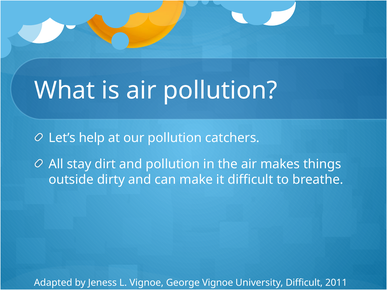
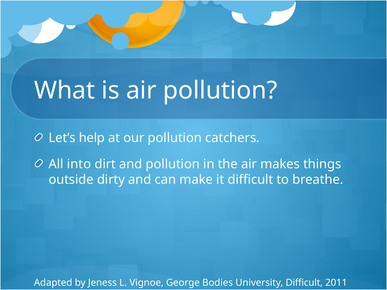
stay: stay -> into
George Vignoe: Vignoe -> Bodies
